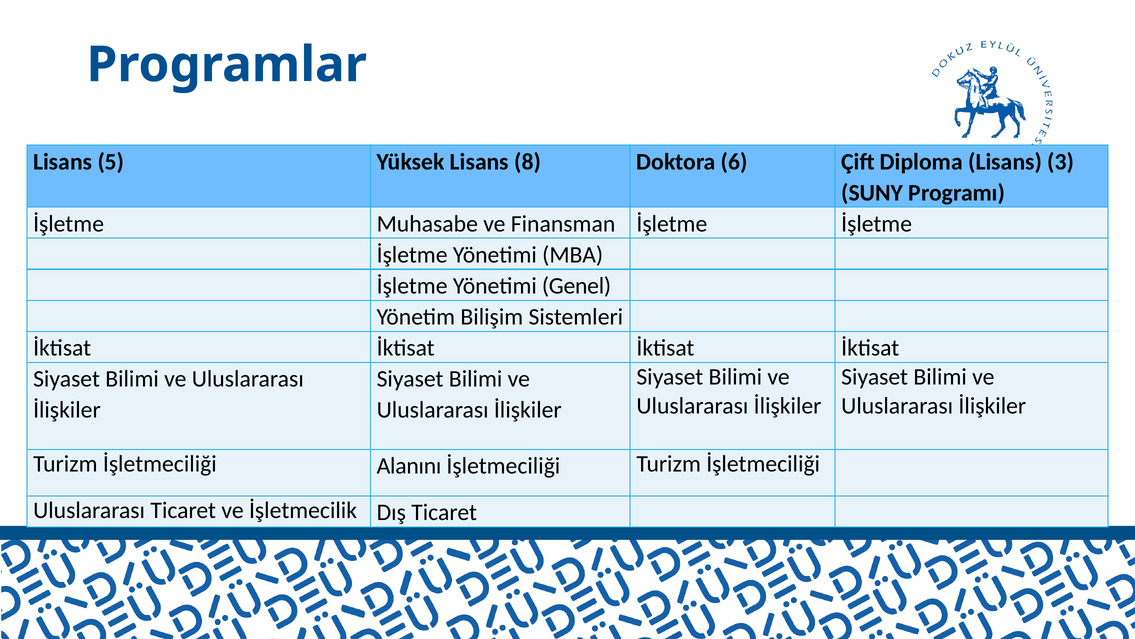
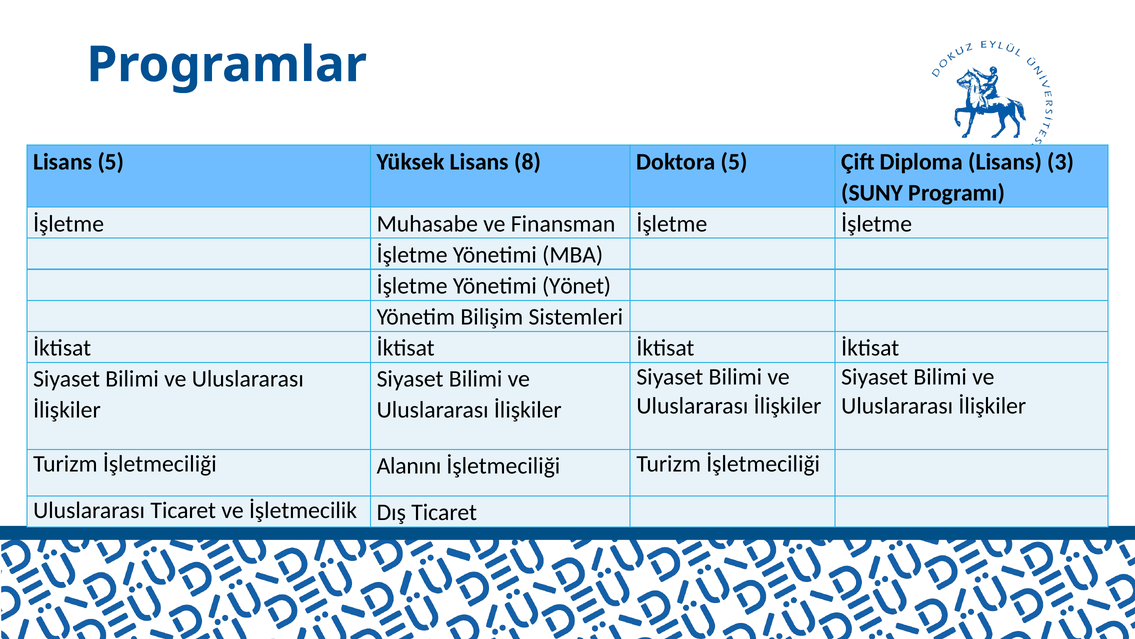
Doktora 6: 6 -> 5
Genel: Genel -> Yönet
